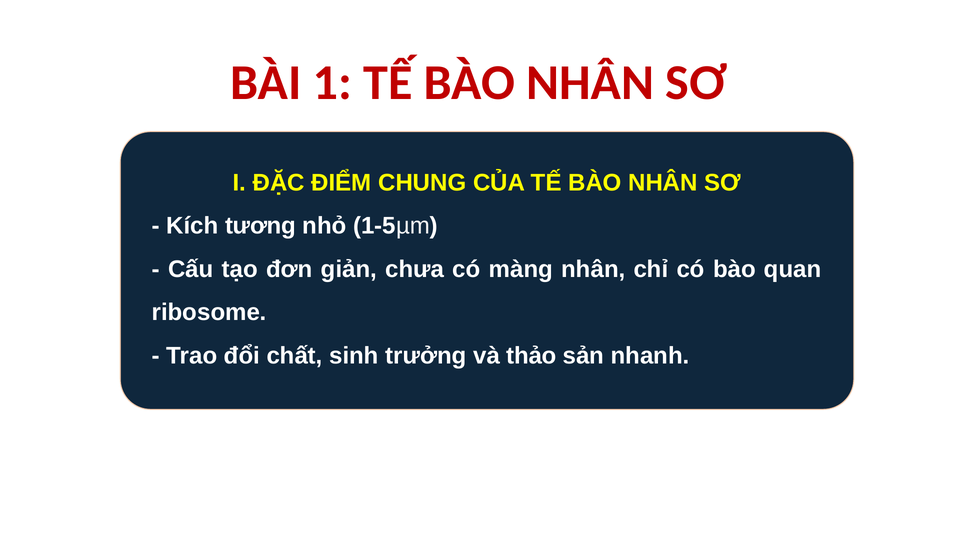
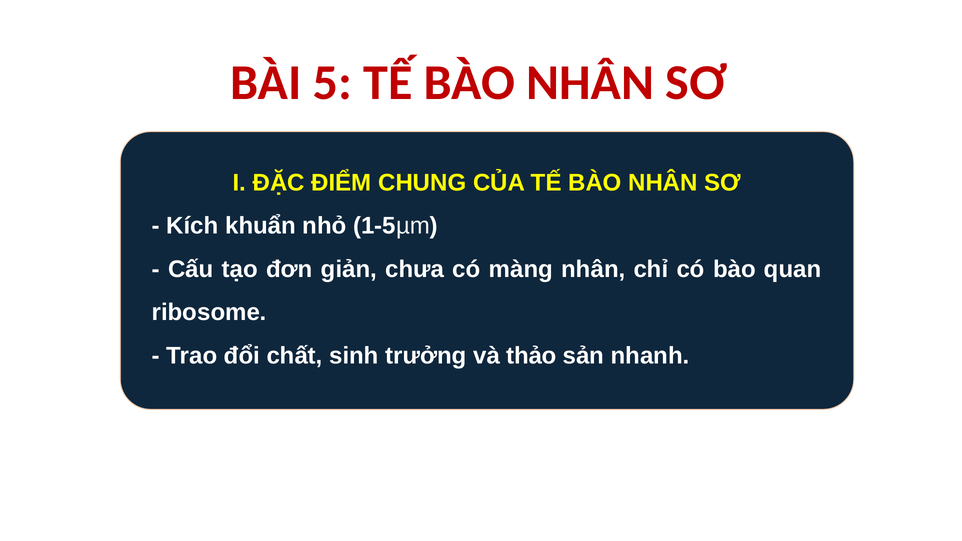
1: 1 -> 5
tương: tương -> khuẩn
